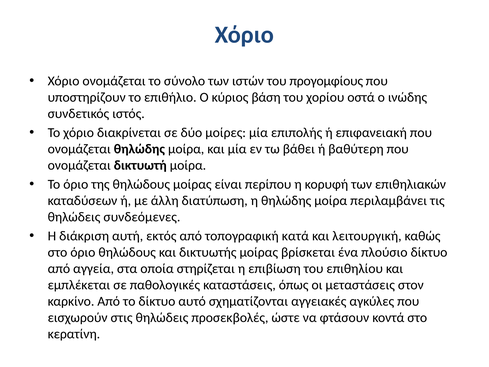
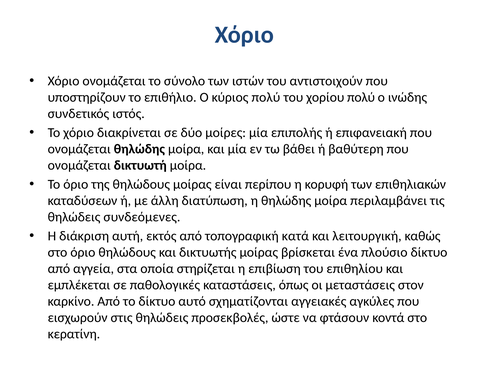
προγομφίους: προγομφίους -> αντιστοιχούν
κύριος βάση: βάση -> πολύ
χορίου οστά: οστά -> πολύ
